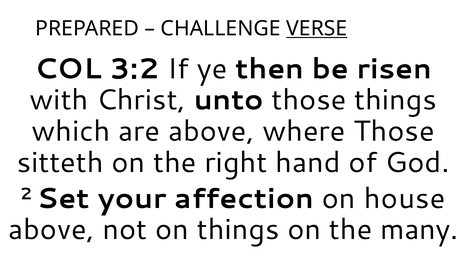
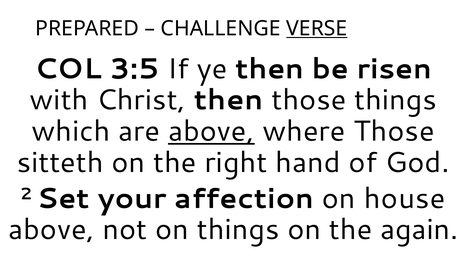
3:2: 3:2 -> 3:5
Christ unto: unto -> then
above at (211, 132) underline: none -> present
many: many -> again
